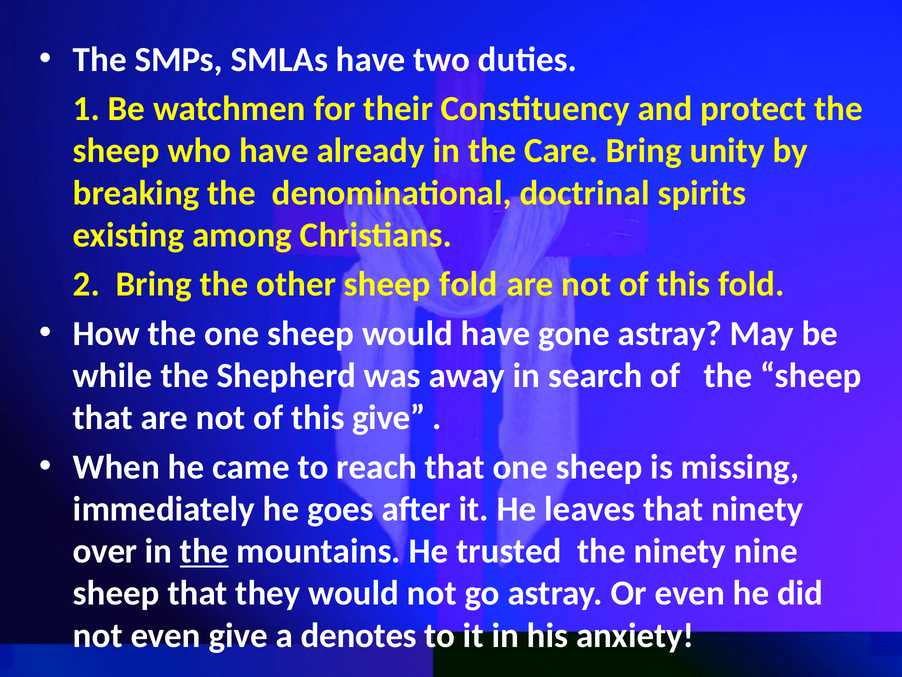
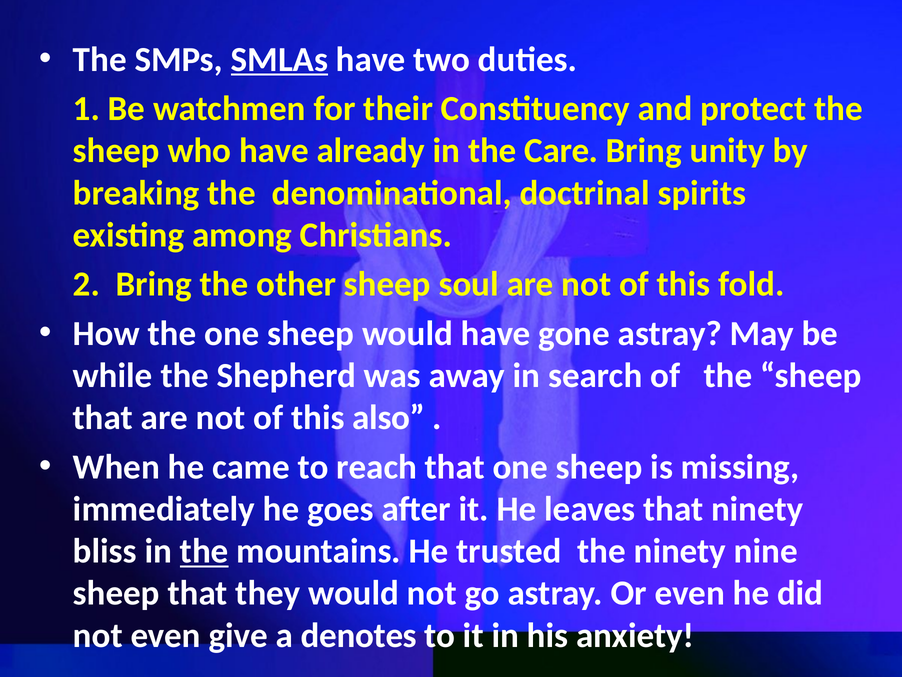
SMLAs underline: none -> present
sheep fold: fold -> soul
this give: give -> also
over: over -> bliss
